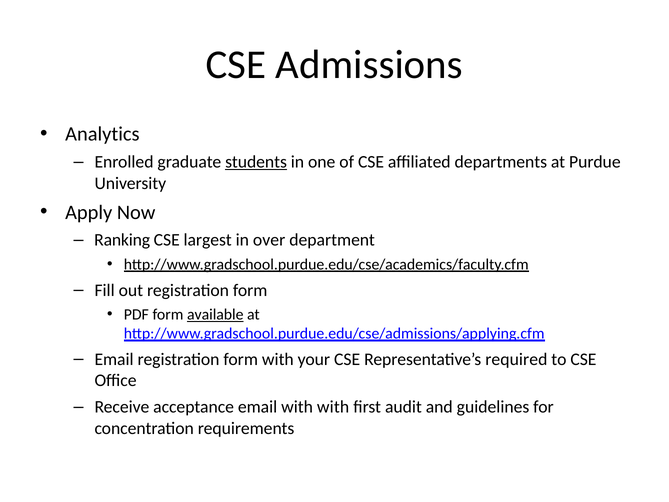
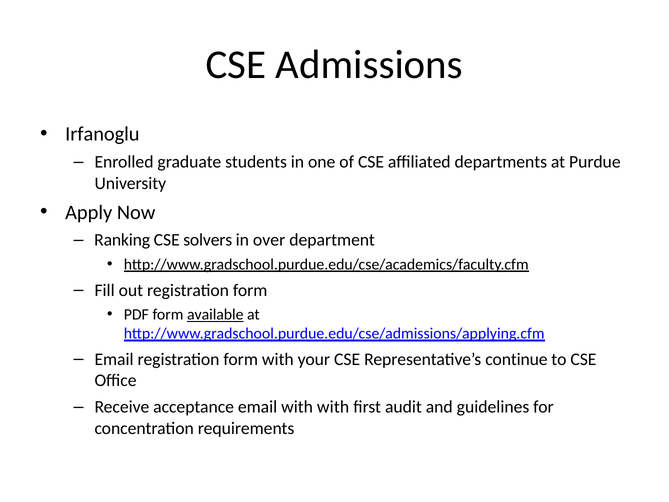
Analytics: Analytics -> Irfanoglu
students underline: present -> none
largest: largest -> solvers
required: required -> continue
